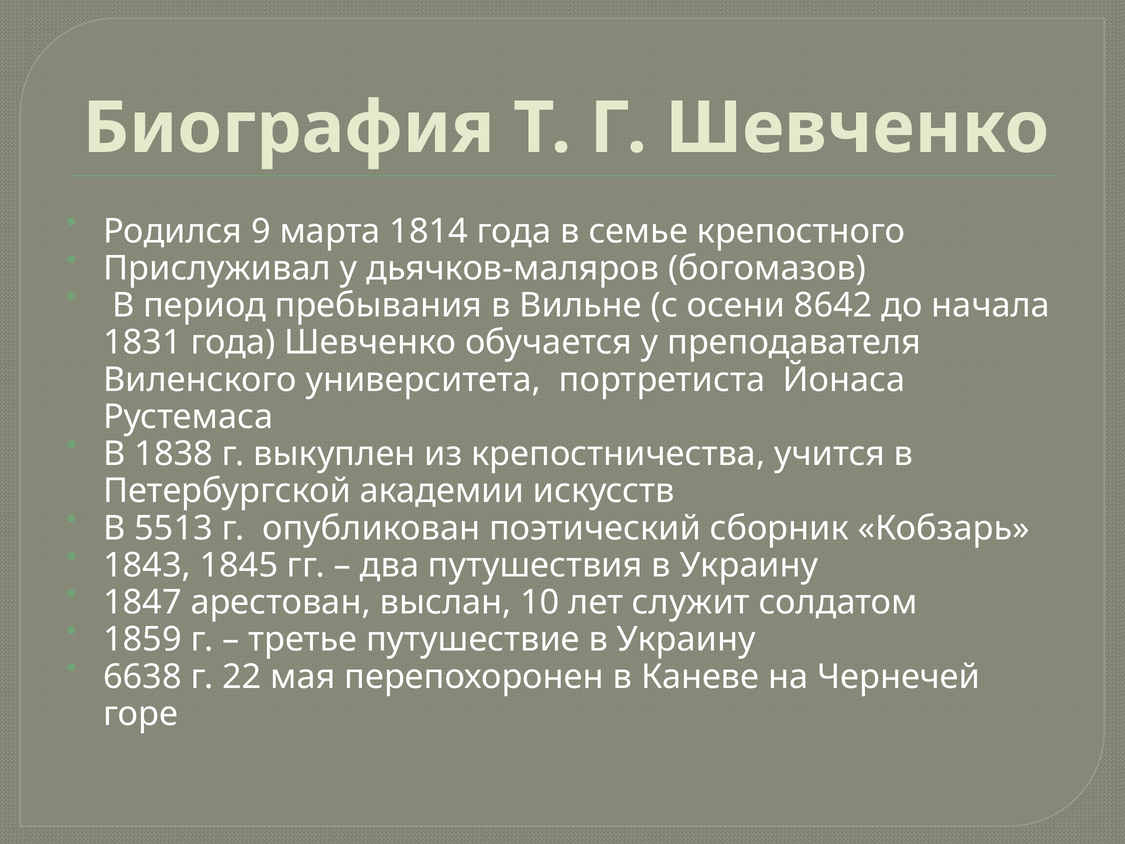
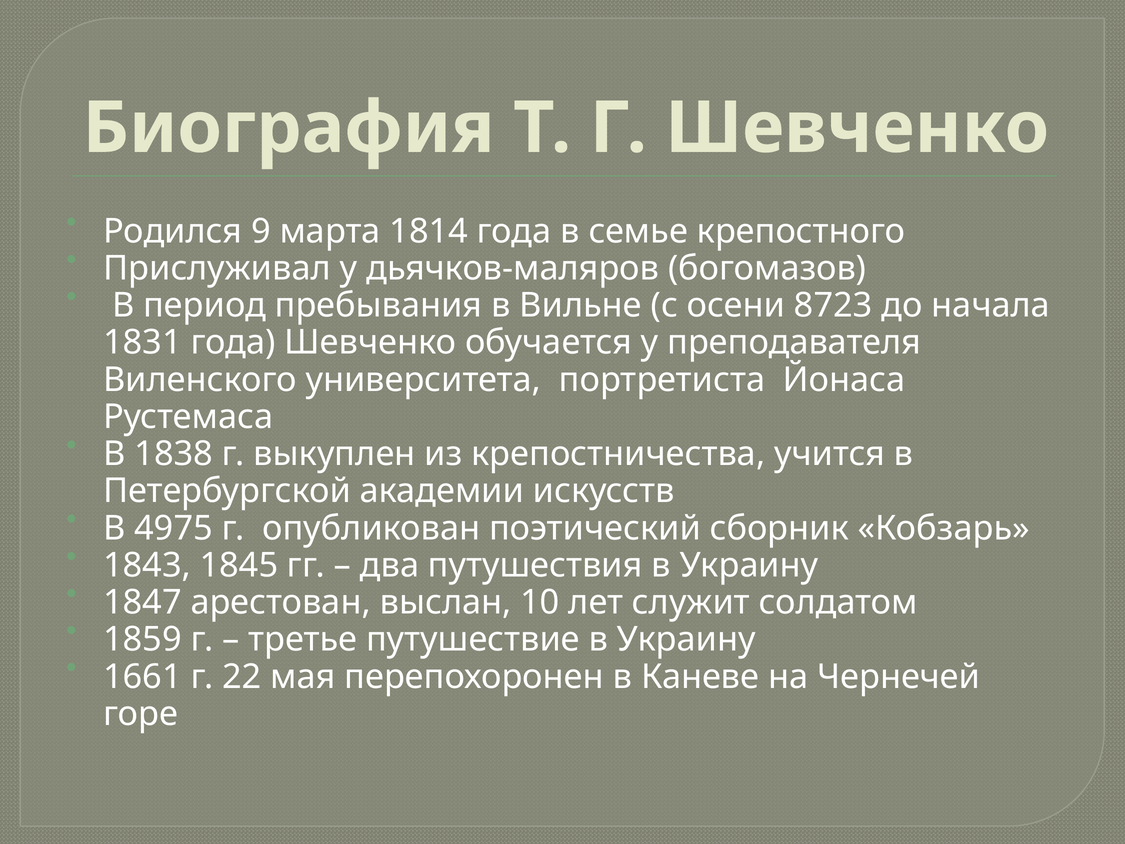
8642: 8642 -> 8723
5513: 5513 -> 4975
6638: 6638 -> 1661
